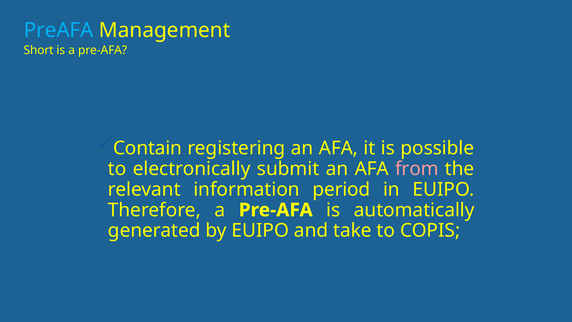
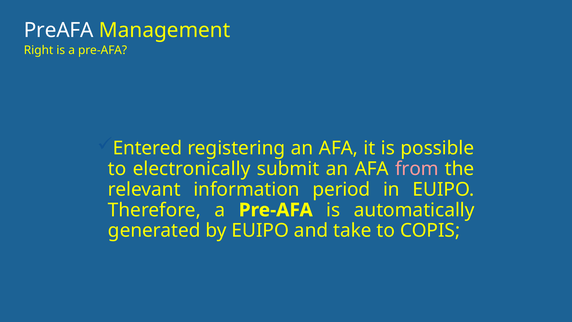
PreAFA colour: light blue -> white
Short: Short -> Right
Contain: Contain -> Entered
